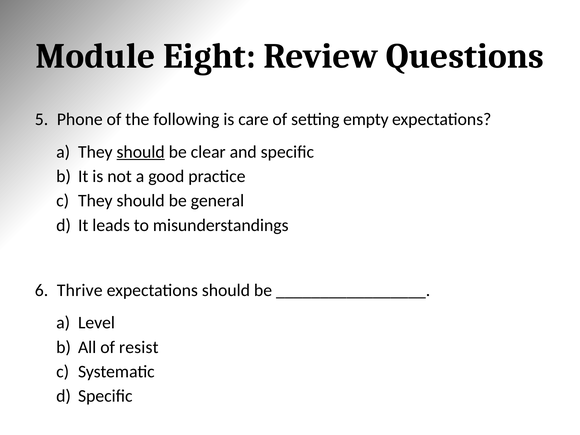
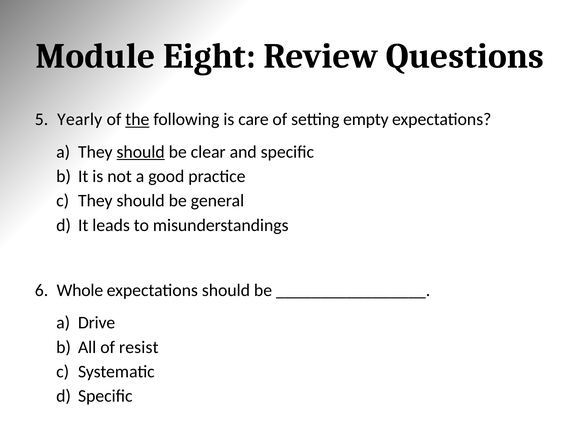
Phone: Phone -> Yearly
the underline: none -> present
Thrive: Thrive -> Whole
Level: Level -> Drive
